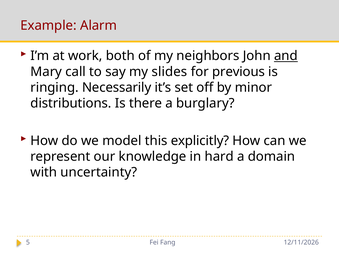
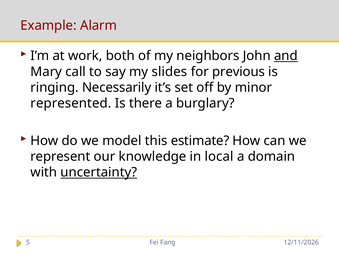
distributions: distributions -> represented
explicitly: explicitly -> estimate
hard: hard -> local
uncertainty underline: none -> present
